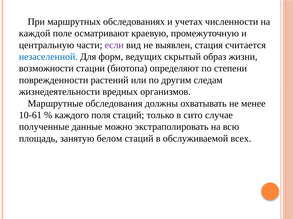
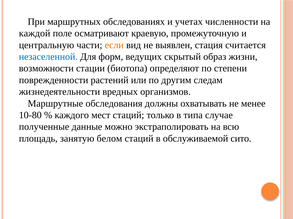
если colour: purple -> orange
10-61: 10-61 -> 10-80
поля: поля -> мест
сито: сито -> типа
всех: всех -> сито
